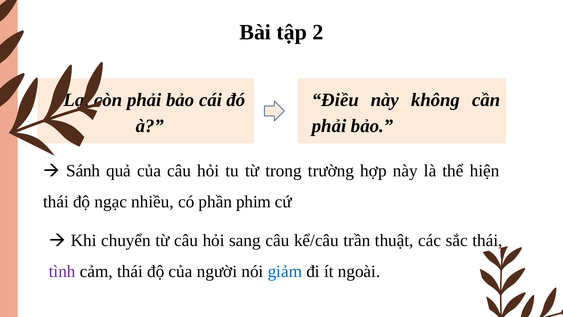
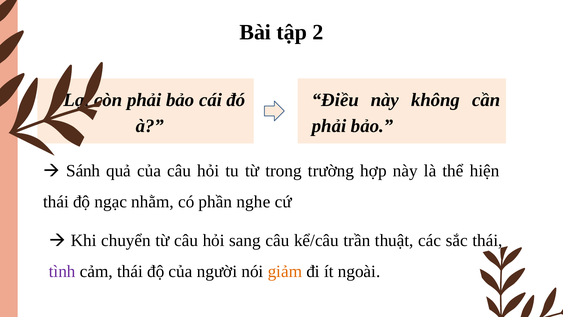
nhiều: nhiều -> nhằm
phim: phim -> nghe
giảm colour: blue -> orange
